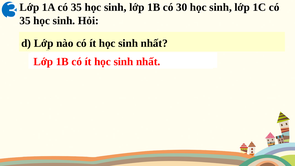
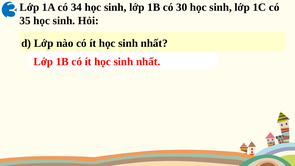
1A có 35: 35 -> 34
